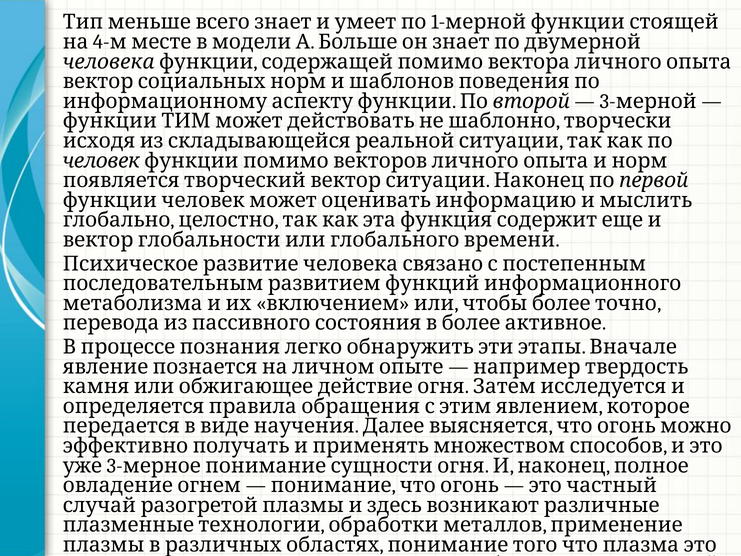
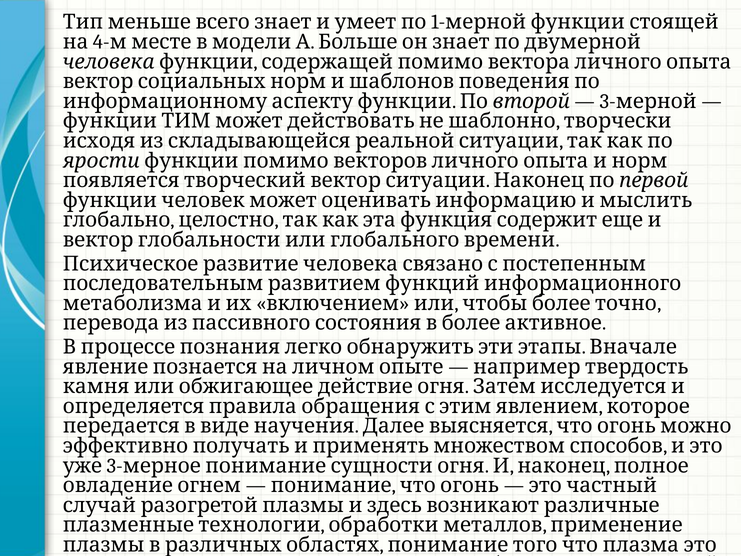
человек: человек -> ярости
